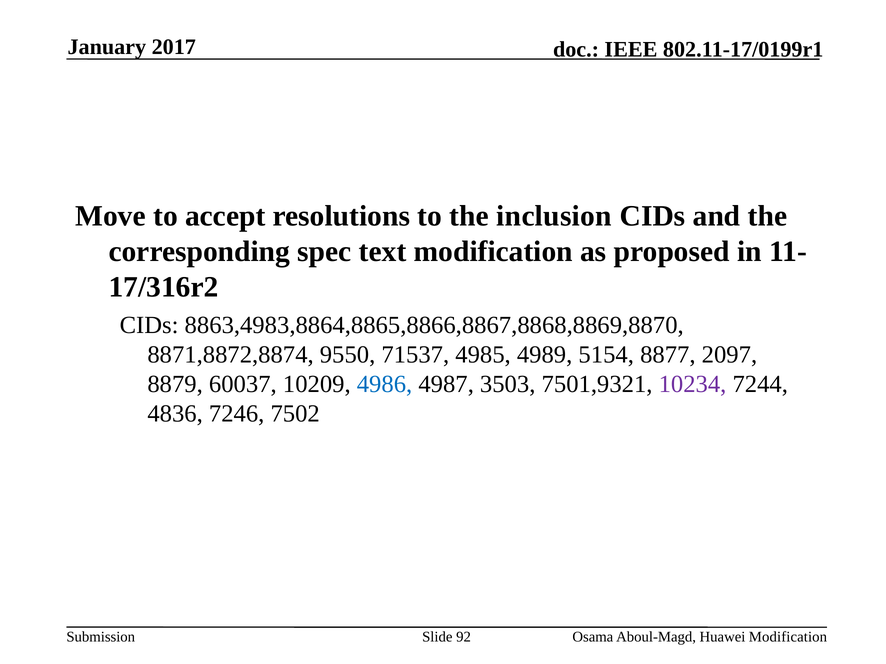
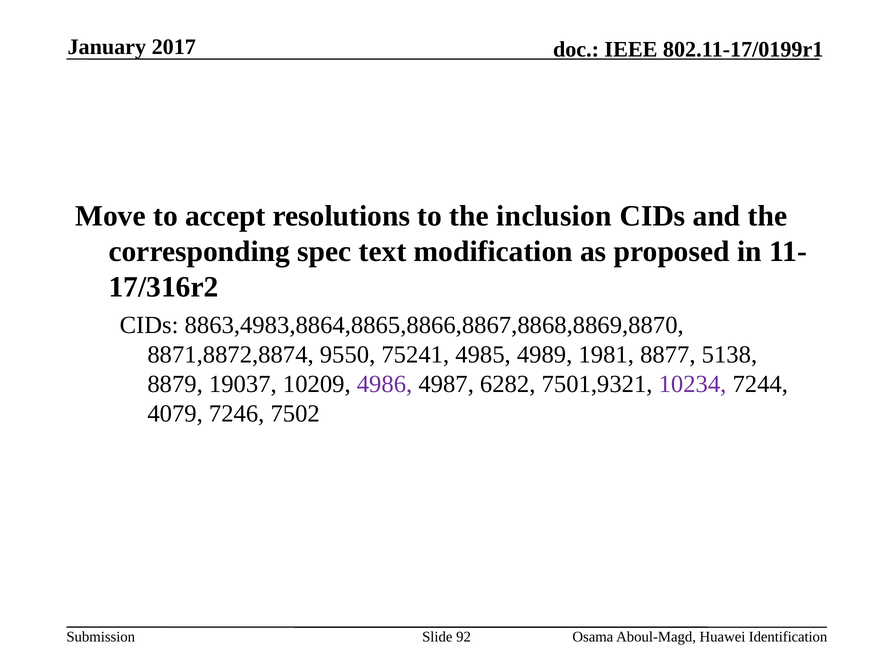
71537: 71537 -> 75241
5154: 5154 -> 1981
2097: 2097 -> 5138
60037: 60037 -> 19037
4986 colour: blue -> purple
3503: 3503 -> 6282
4836: 4836 -> 4079
Huawei Modification: Modification -> Identification
